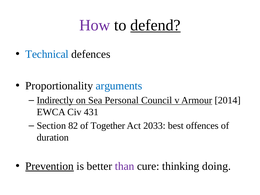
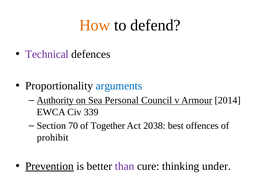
How colour: purple -> orange
defend underline: present -> none
Technical colour: blue -> purple
Indirectly: Indirectly -> Authority
431: 431 -> 339
82: 82 -> 70
2033: 2033 -> 2038
duration: duration -> prohibit
doing: doing -> under
